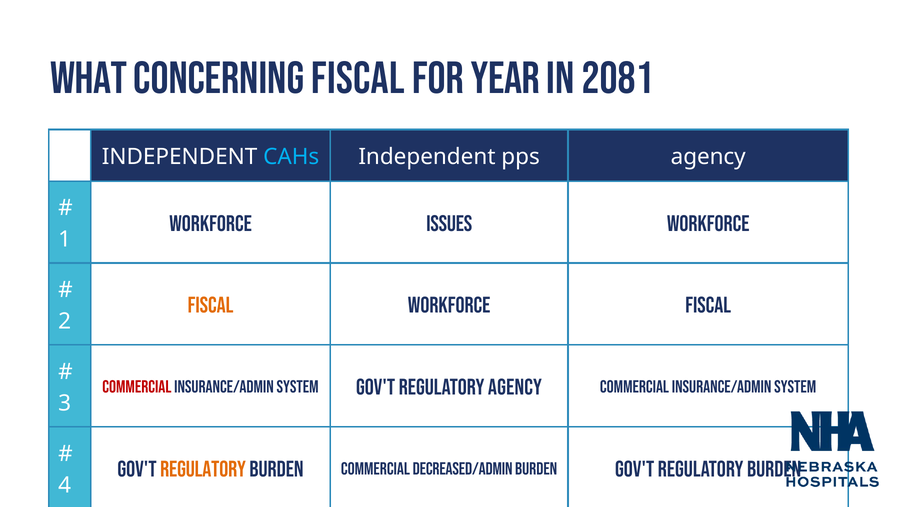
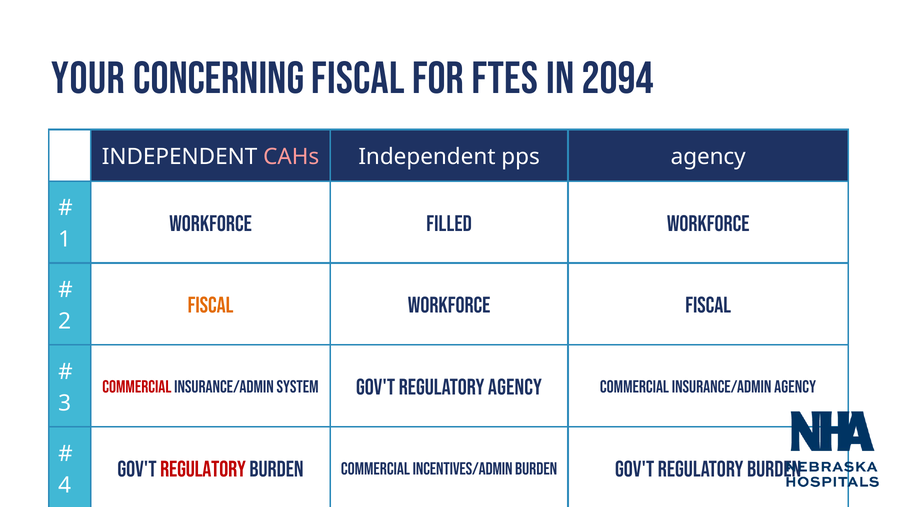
WHAT: WHAT -> YOUR
YEAR: YEAR -> FTES
2081: 2081 -> 2094
CAHs colour: light blue -> pink
ISSUES: ISSUES -> FILLED
SYSTEM at (795, 387): SYSTEM -> AGENCY
regulatory at (203, 469) colour: orange -> red
DECREASED/admin: DECREASED/admin -> INCENTIVES/admin
